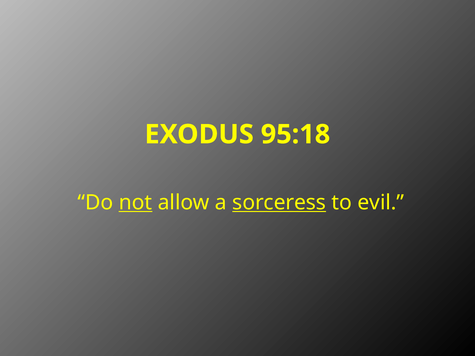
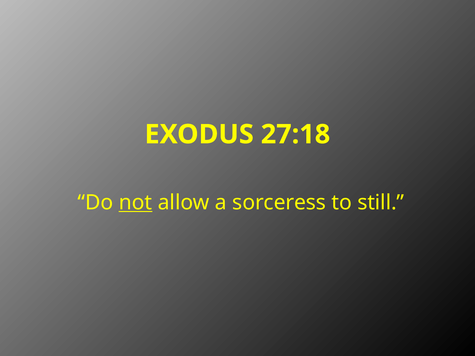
95:18: 95:18 -> 27:18
sorceress underline: present -> none
evil: evil -> still
